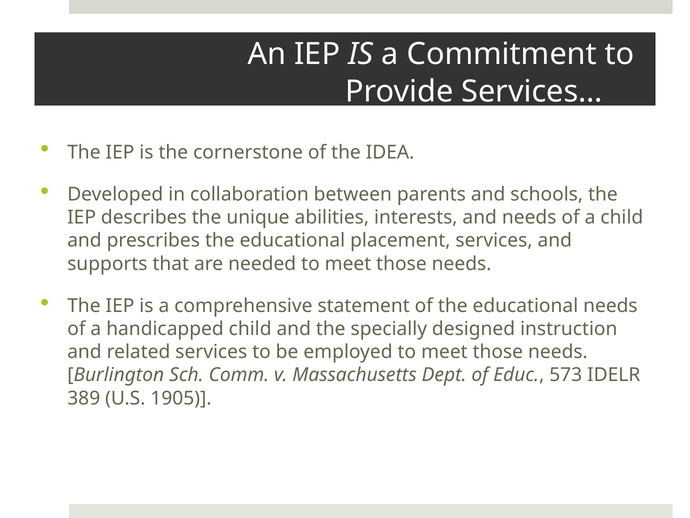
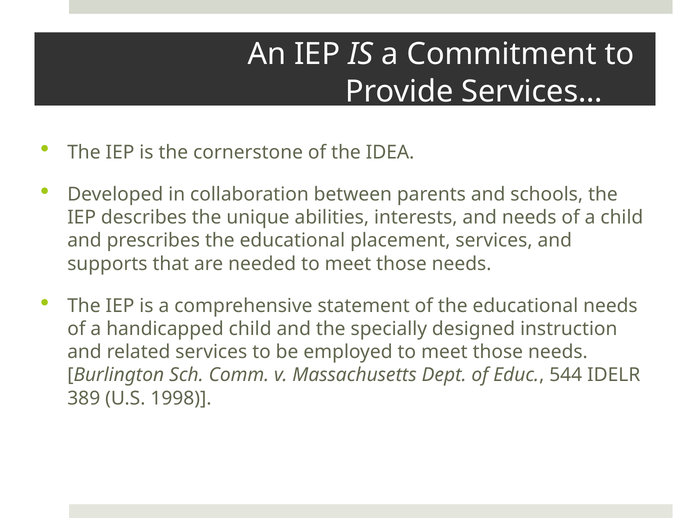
573: 573 -> 544
1905: 1905 -> 1998
